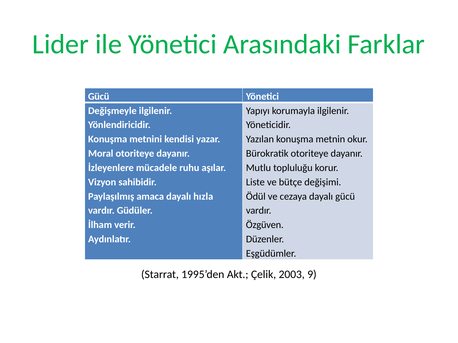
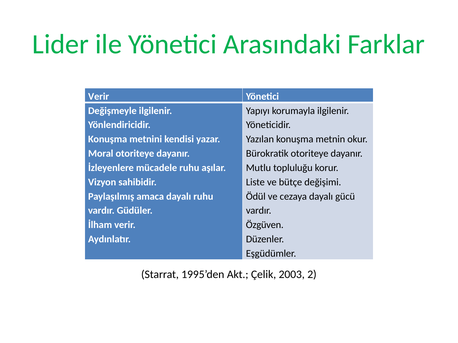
Gücü at (99, 97): Gücü -> Verir
dayalı hızla: hızla -> ruhu
9: 9 -> 2
